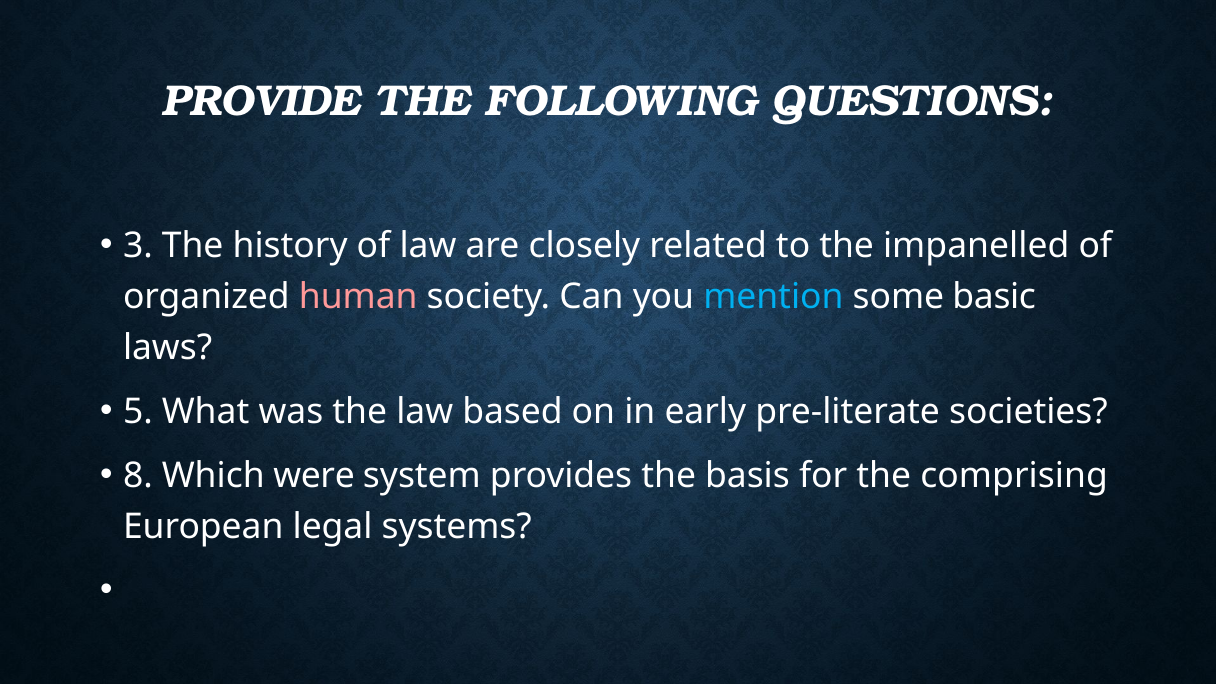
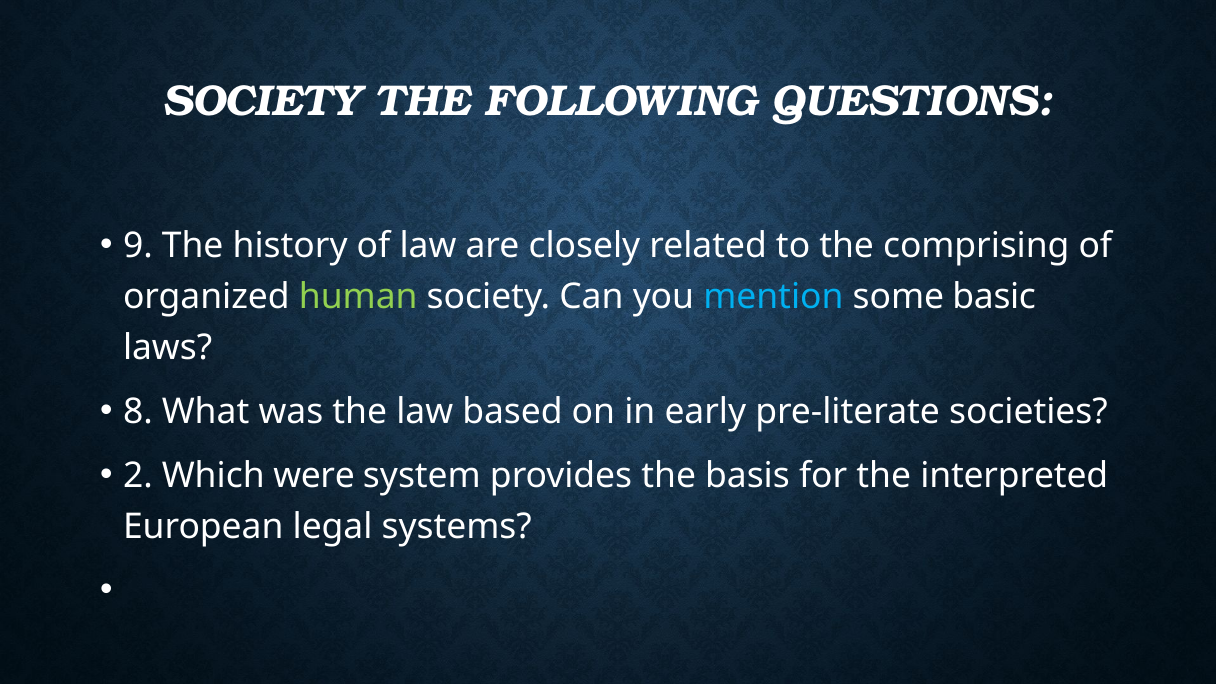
PROVIDE at (261, 101): PROVIDE -> SOCIETY
3: 3 -> 9
impanelled: impanelled -> comprising
human colour: pink -> light green
5: 5 -> 8
8: 8 -> 2
comprising: comprising -> interpreted
